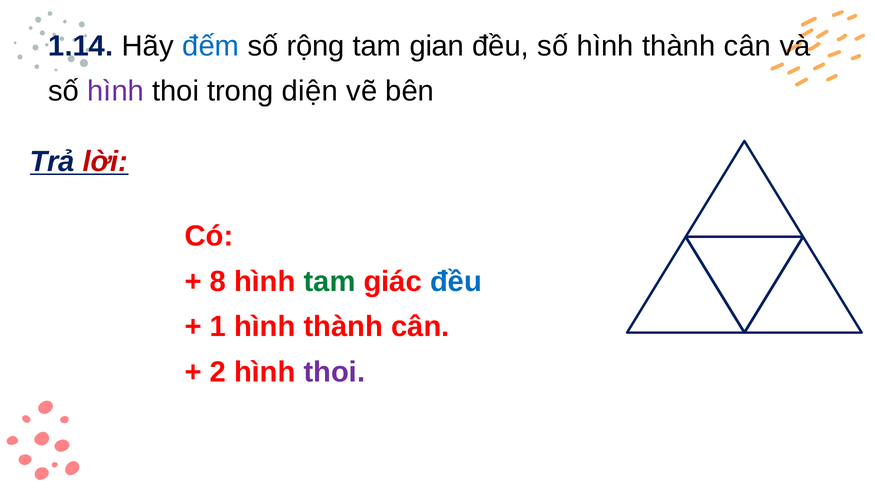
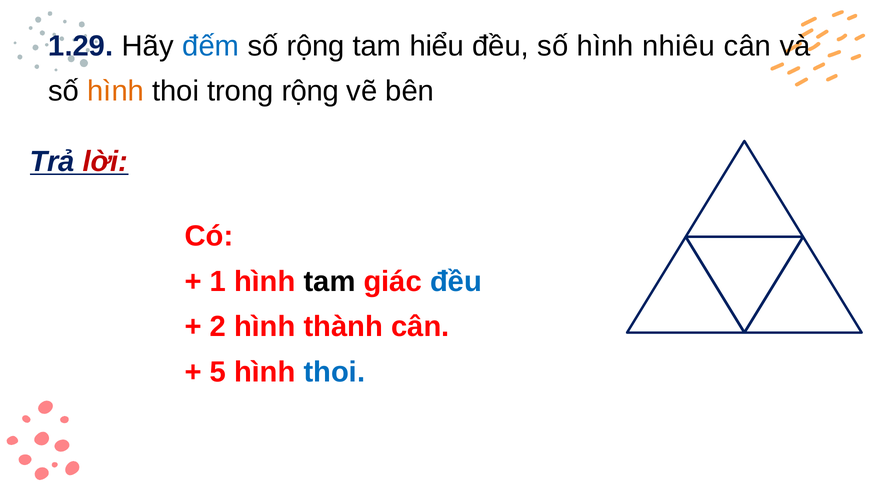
1.14: 1.14 -> 1.29
gian: gian -> hiểu
số hình thành: thành -> nhiêu
hình at (116, 91) colour: purple -> orange
trong diện: diện -> rộng
8: 8 -> 1
tam at (330, 282) colour: green -> black
1: 1 -> 2
2: 2 -> 5
thoi at (334, 372) colour: purple -> blue
